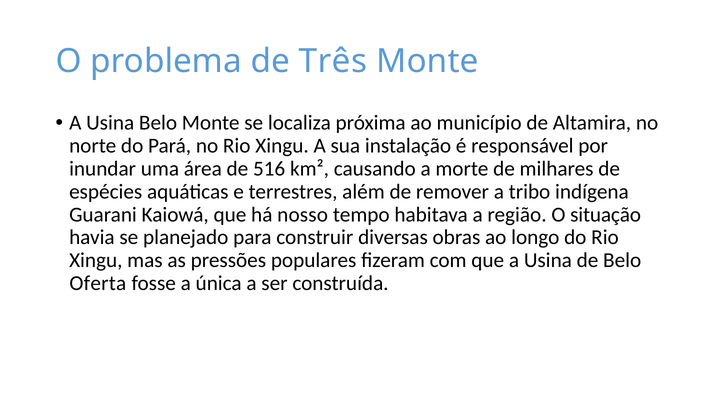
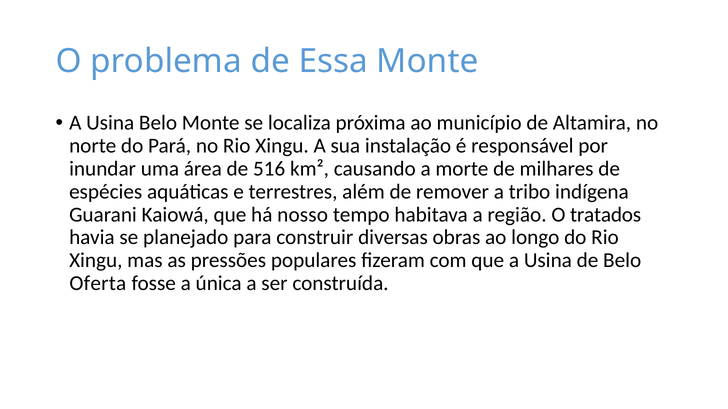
Três: Três -> Essa
situação: situação -> tratados
